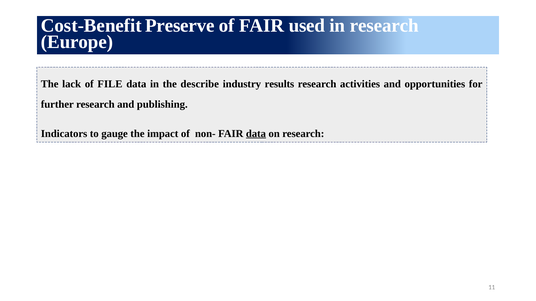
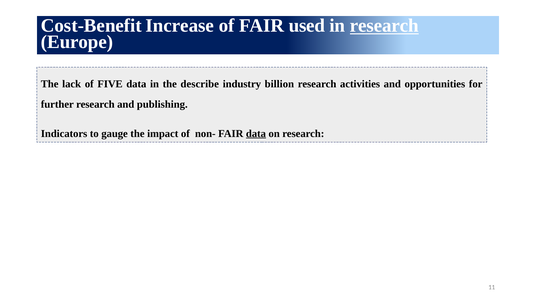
Preserve: Preserve -> Increase
research at (384, 26) underline: none -> present
FILE: FILE -> FIVE
results: results -> billion
